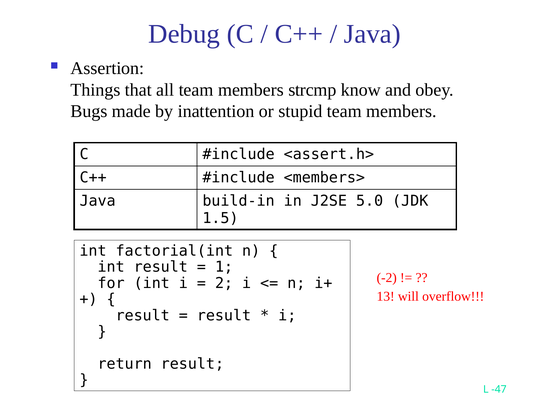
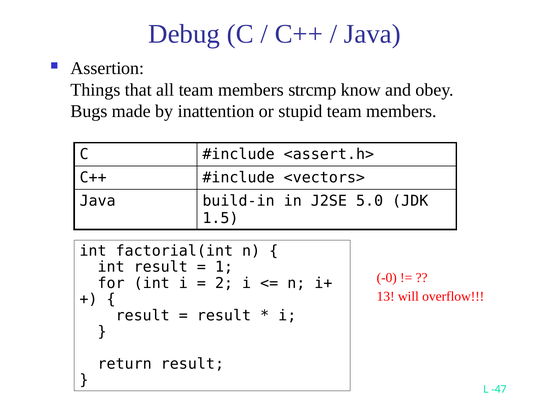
<members>: <members> -> <vectors>
-2: -2 -> -0
